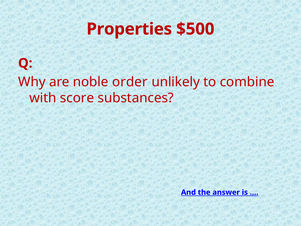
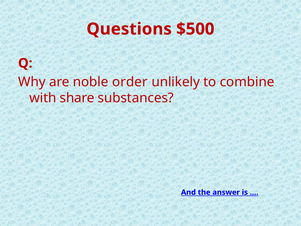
Properties: Properties -> Questions
score: score -> share
